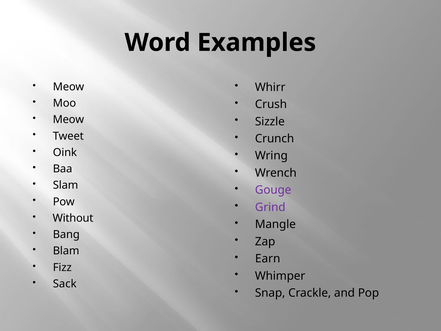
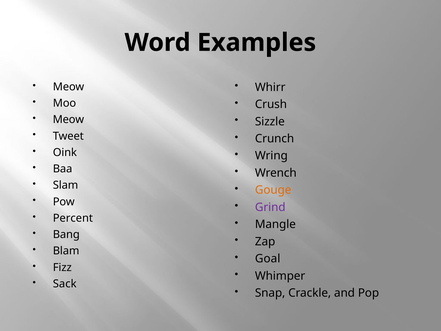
Gouge colour: purple -> orange
Without: Without -> Percent
Earn: Earn -> Goal
